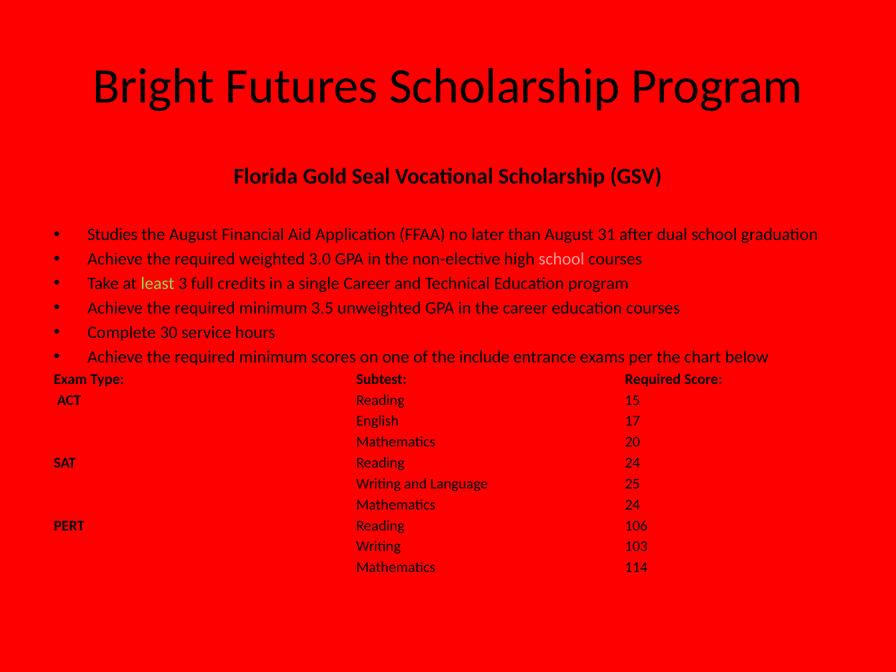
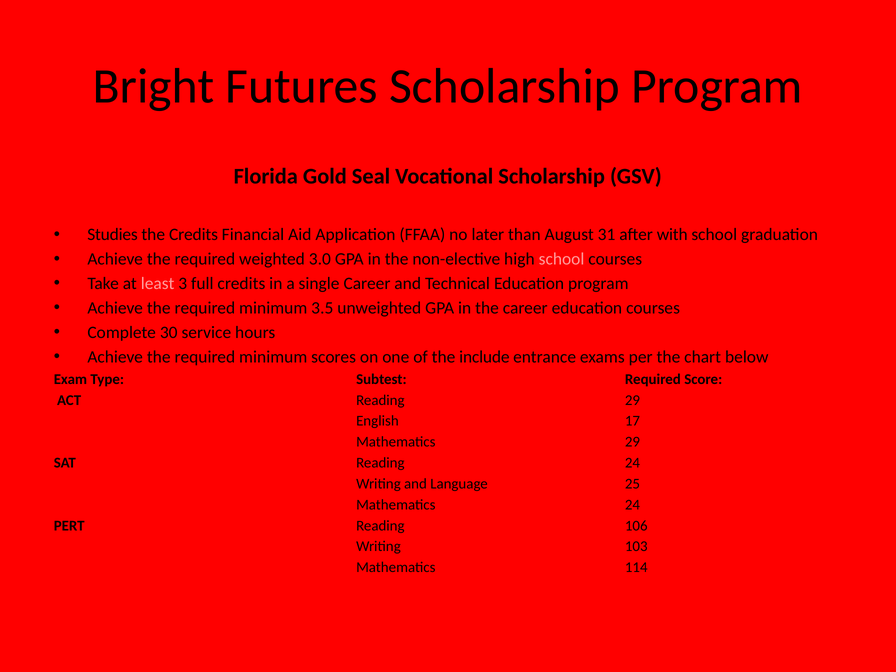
the August: August -> Credits
dual: dual -> with
least colour: light green -> pink
Reading 15: 15 -> 29
Mathematics 20: 20 -> 29
